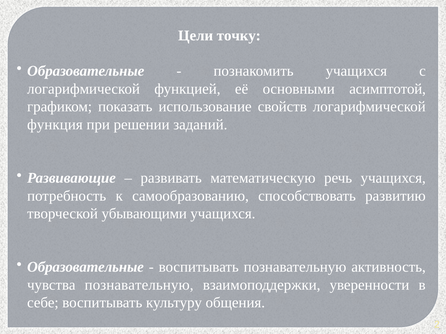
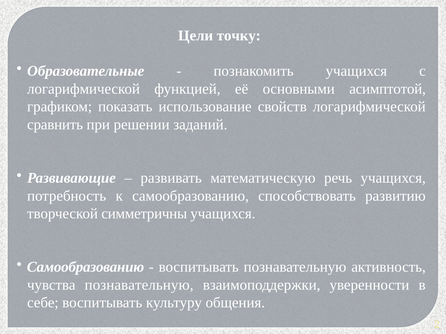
функция: функция -> сравнить
убывающими: убывающими -> симметричны
Образовательные at (85, 267): Образовательные -> Самообразованию
